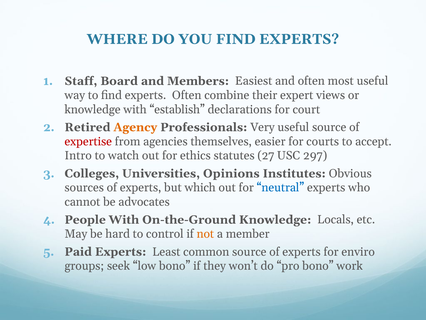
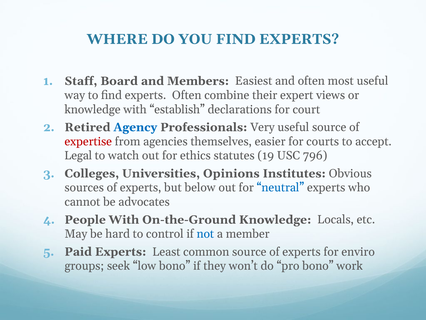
Agency colour: orange -> blue
Intro: Intro -> Legal
27: 27 -> 19
297: 297 -> 796
which: which -> below
not colour: orange -> blue
